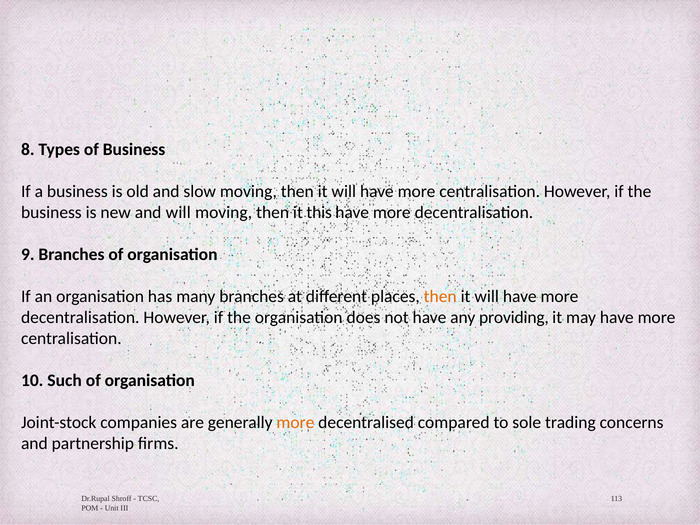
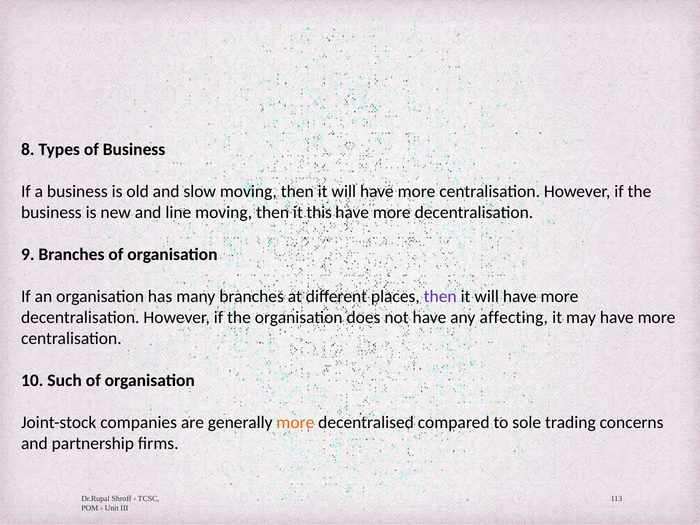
and will: will -> line
then at (440, 296) colour: orange -> purple
providing: providing -> affecting
